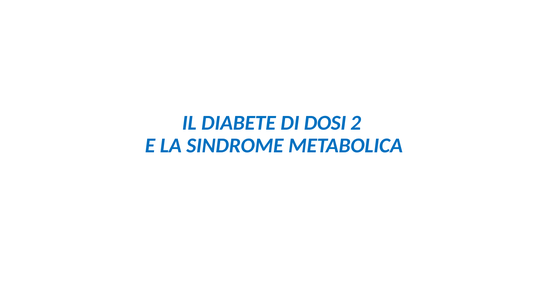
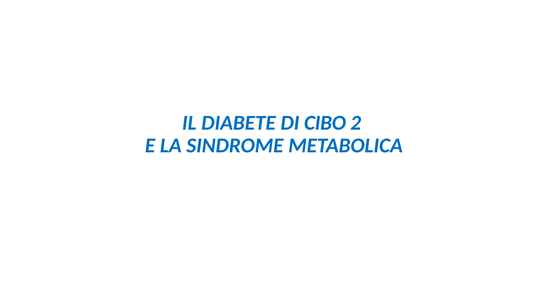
DOSI: DOSI -> CIBO
